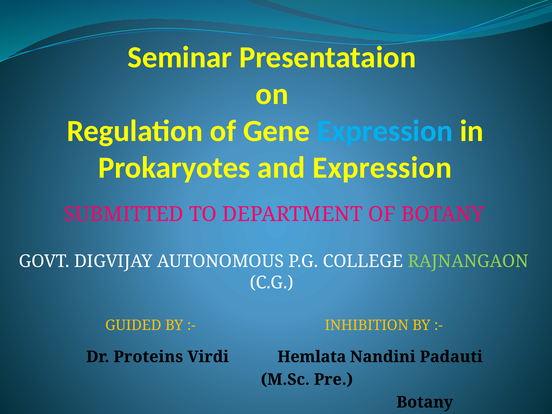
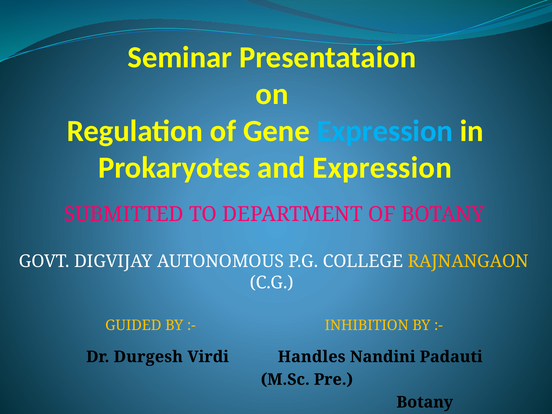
RAJNANGAON colour: light green -> yellow
Proteins: Proteins -> Durgesh
Hemlata: Hemlata -> Handles
